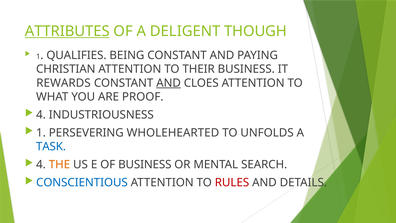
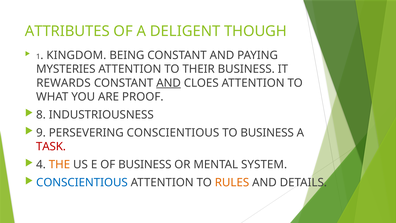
ATTRIBUTES underline: present -> none
QUALIFIES: QUALIFIES -> KINGDOM
CHRISTIAN: CHRISTIAN -> MYSTERIES
4 at (41, 115): 4 -> 8
1 at (41, 133): 1 -> 9
PERSEVERING WHOLEHEARTED: WHOLEHEARTED -> CONSCIENTIOUS
TO UNFOLDS: UNFOLDS -> BUSINESS
TASK colour: blue -> red
SEARCH: SEARCH -> SYSTEM
RULES colour: red -> orange
